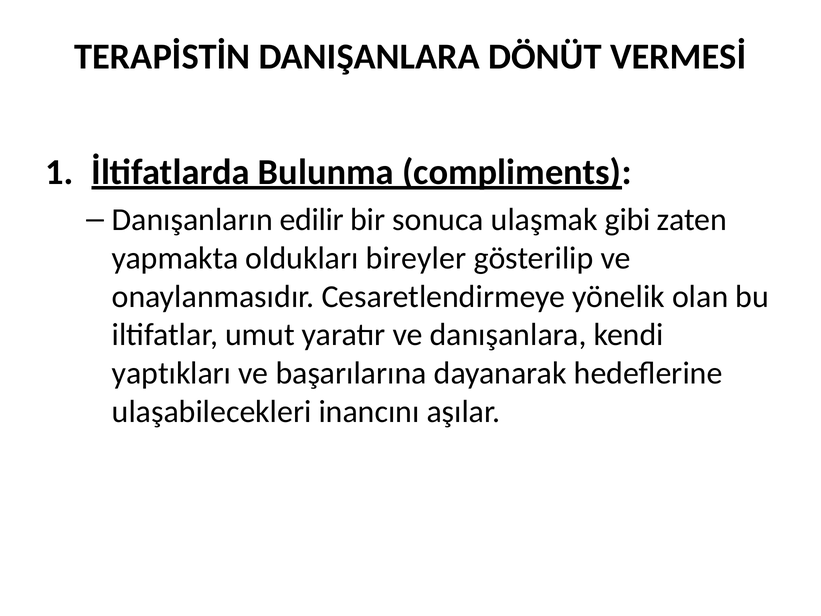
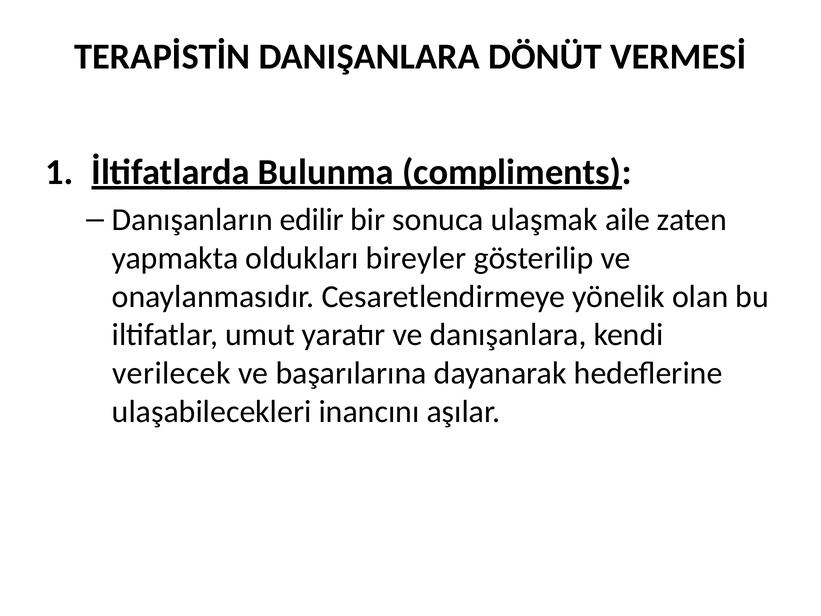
gibi: gibi -> aile
yaptıkları: yaptıkları -> verilecek
